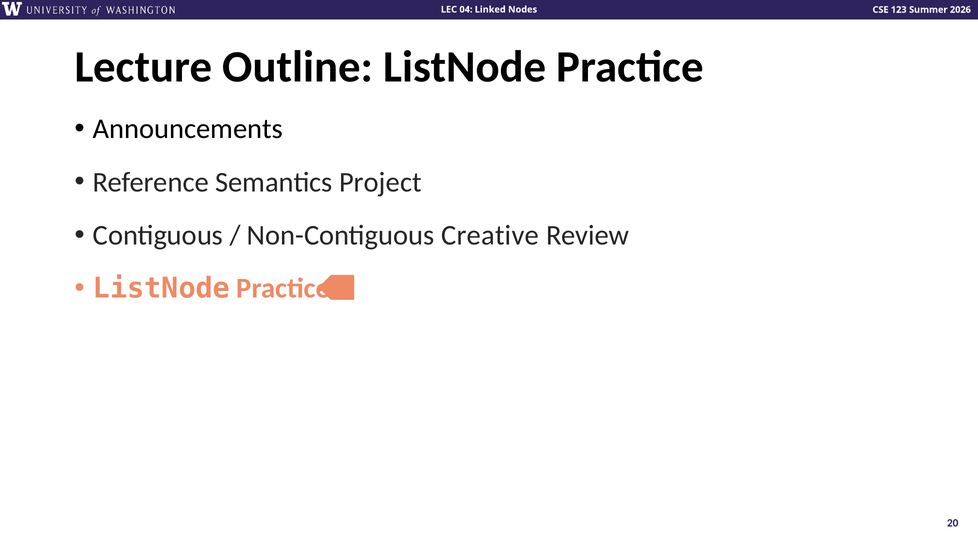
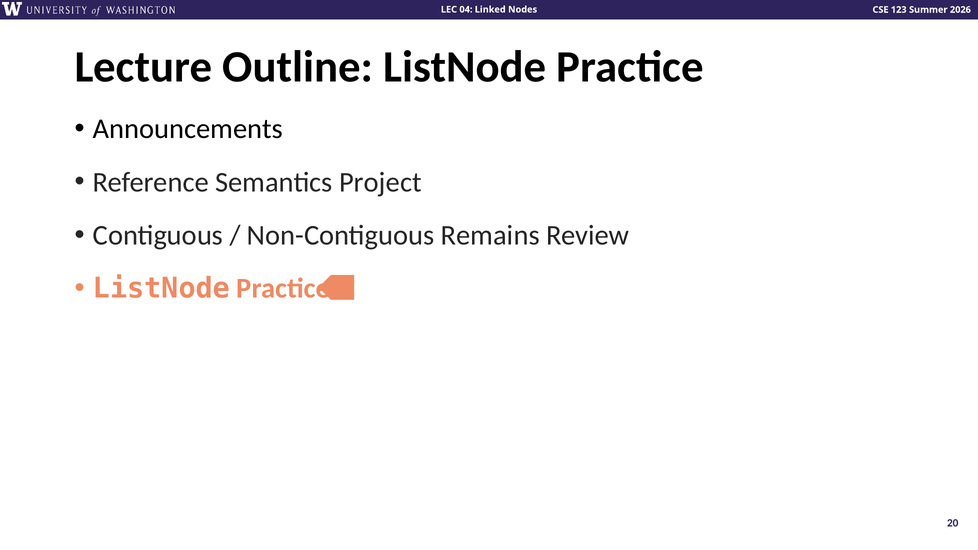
Creative: Creative -> Remains
